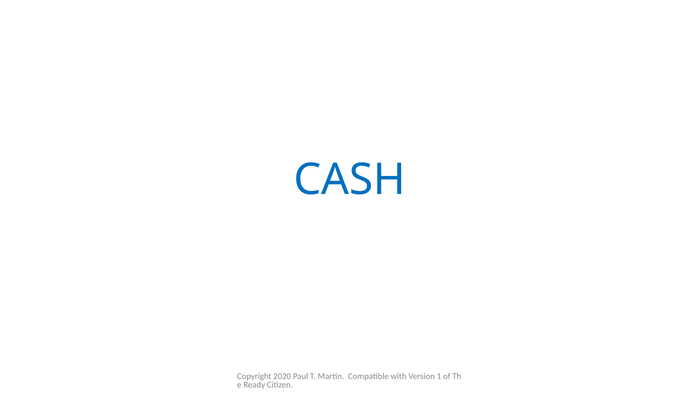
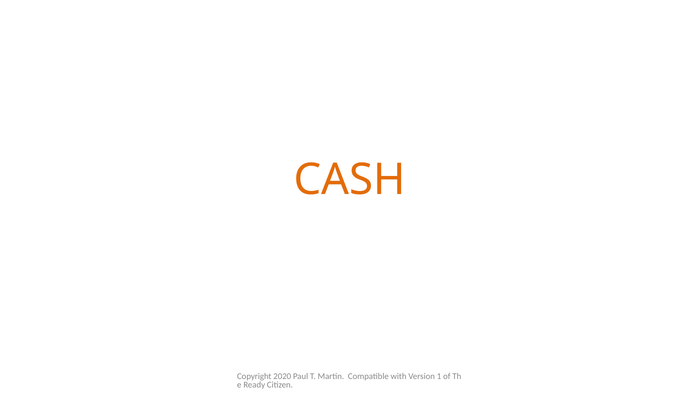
CASH colour: blue -> orange
